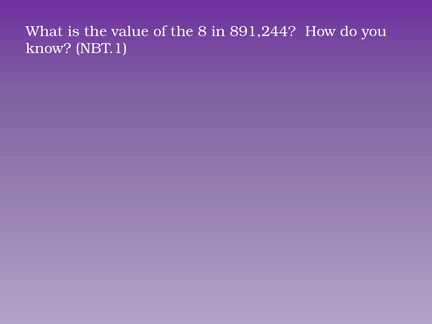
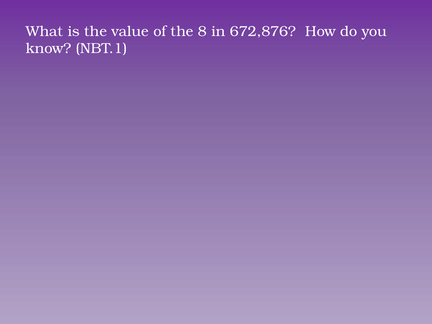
891,244: 891,244 -> 672,876
